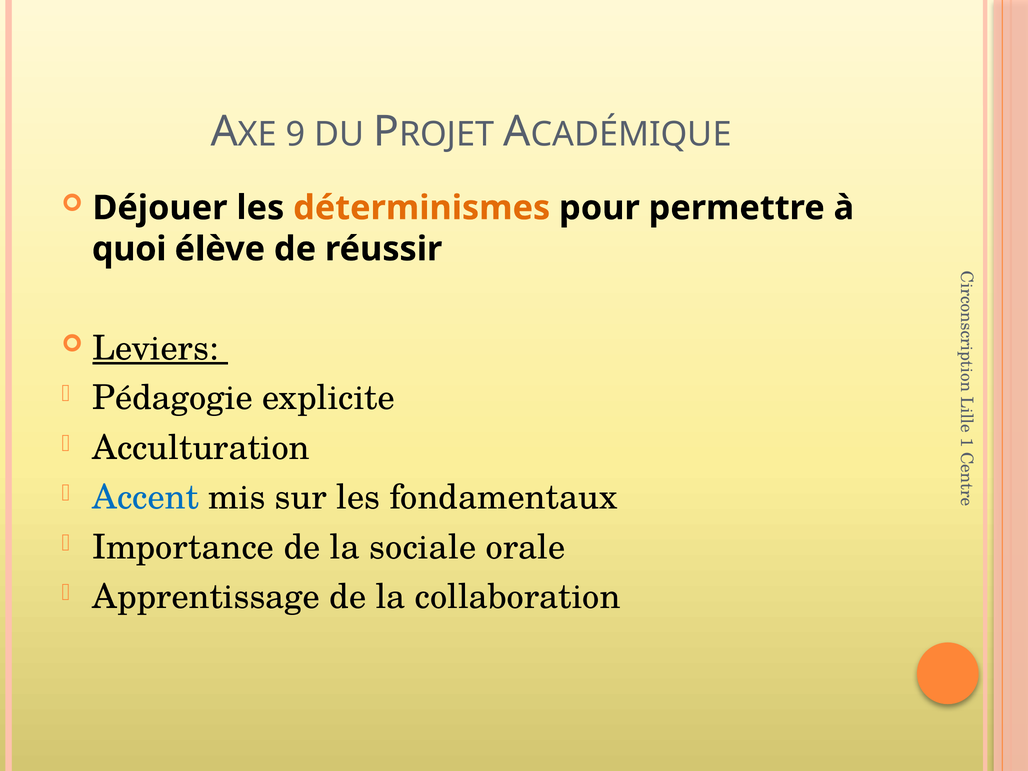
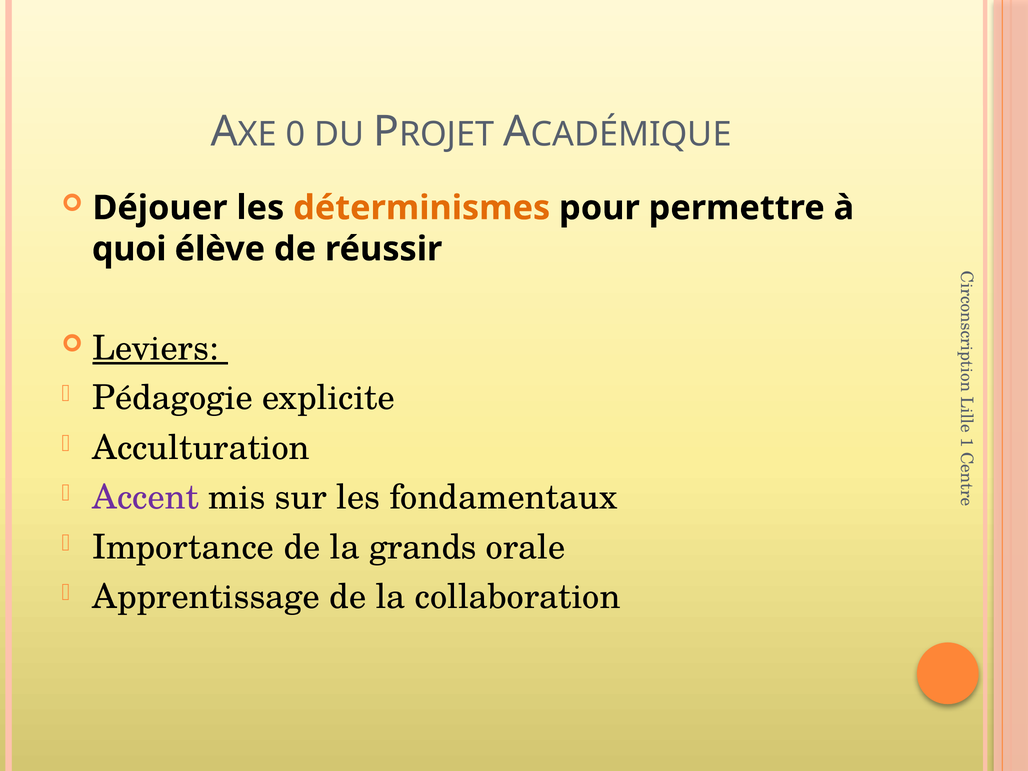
9: 9 -> 0
Accent colour: blue -> purple
sociale: sociale -> grands
